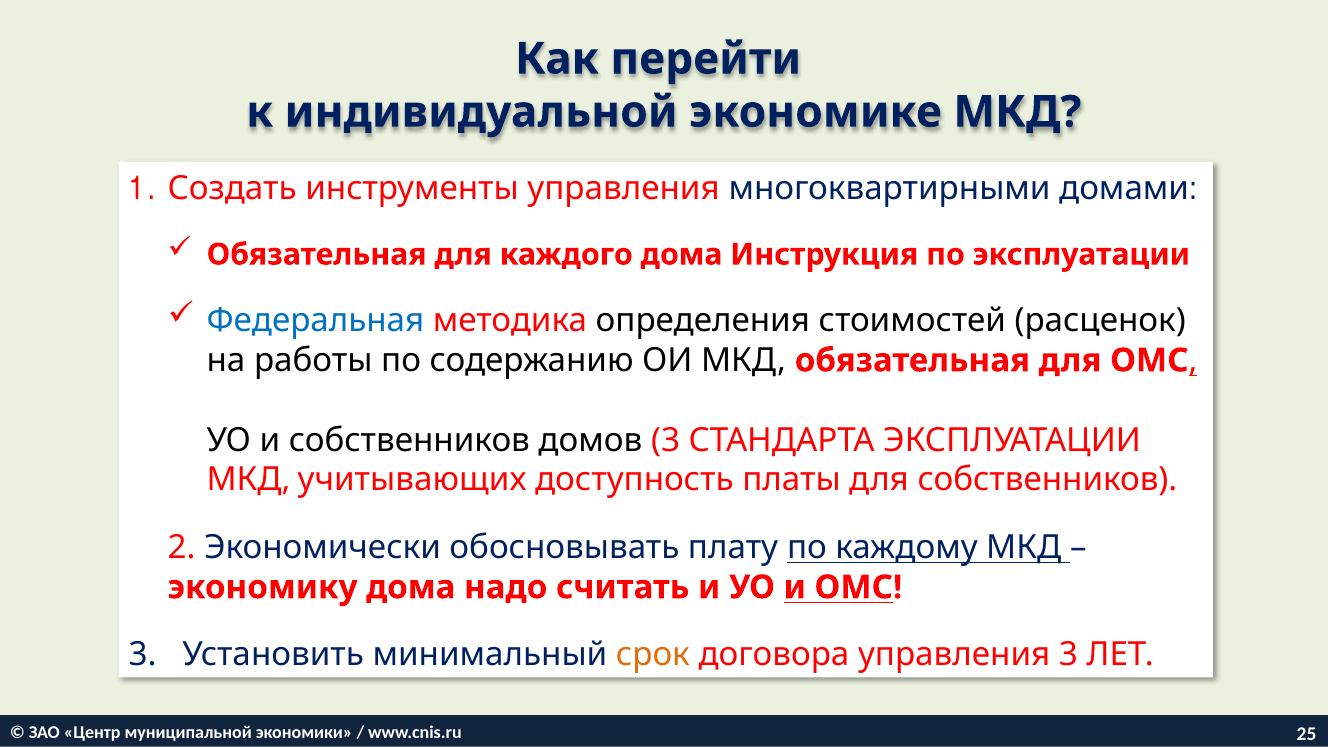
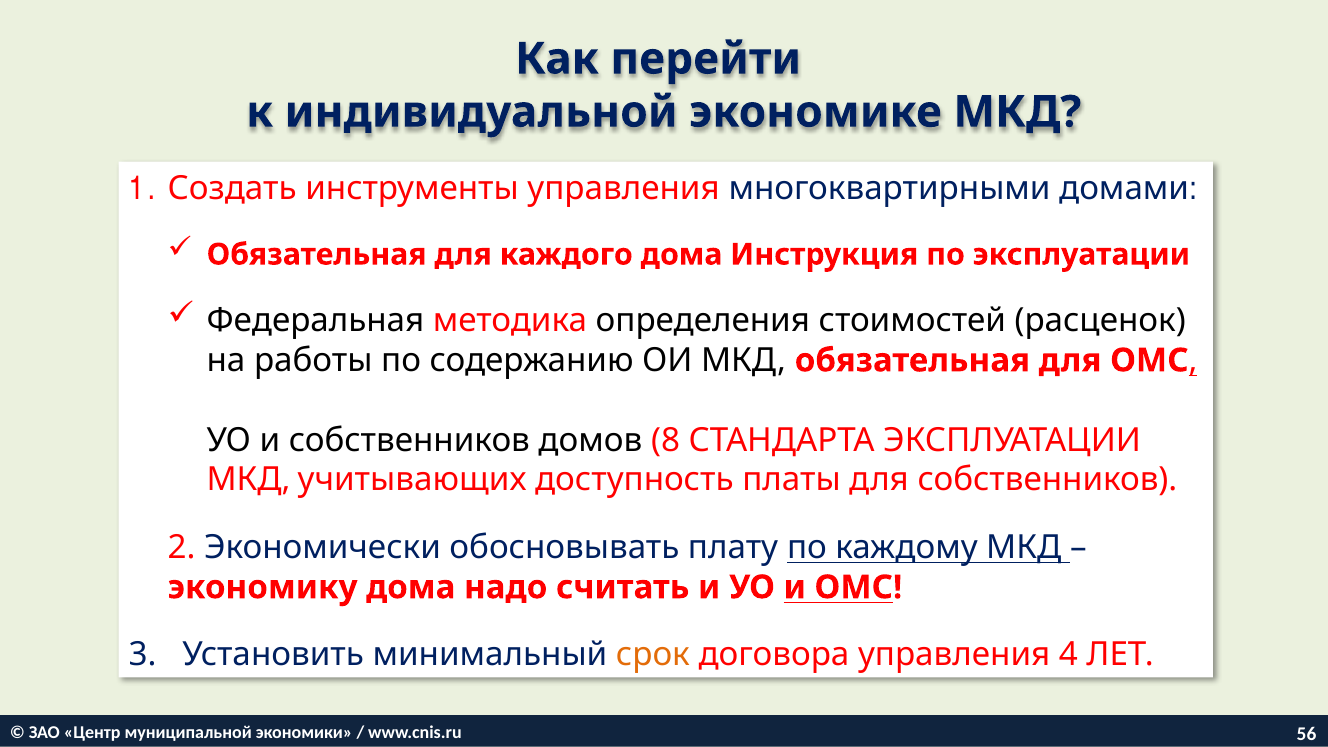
Федеральная colour: blue -> black
домов 3: 3 -> 8
управления 3: 3 -> 4
25: 25 -> 56
